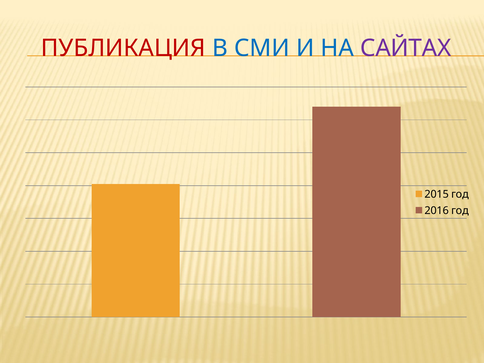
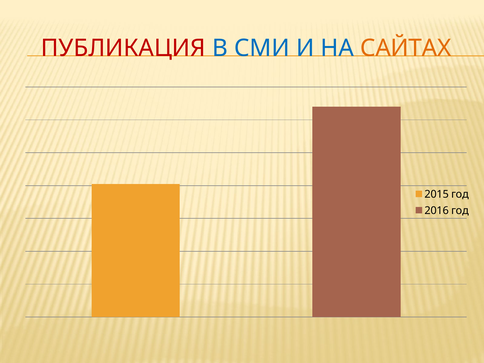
САЙТАХ colour: purple -> orange
